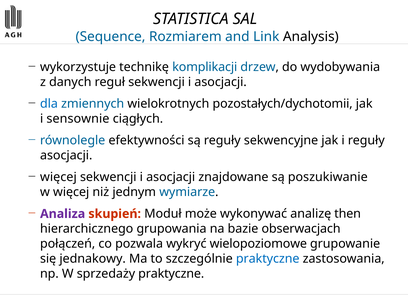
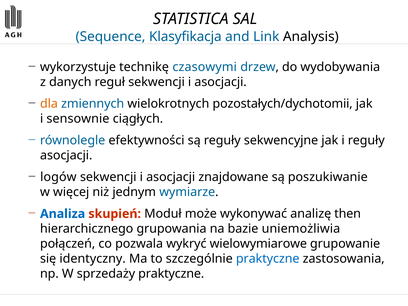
Rozmiarem: Rozmiarem -> Klasyfikacja
komplikacji: komplikacji -> czasowymi
dla colour: blue -> orange
więcej at (58, 177): więcej -> logów
Analiza colour: purple -> blue
obserwacjach: obserwacjach -> uniemożliwia
wielopoziomowe: wielopoziomowe -> wielowymiarowe
jednakowy: jednakowy -> identyczny
